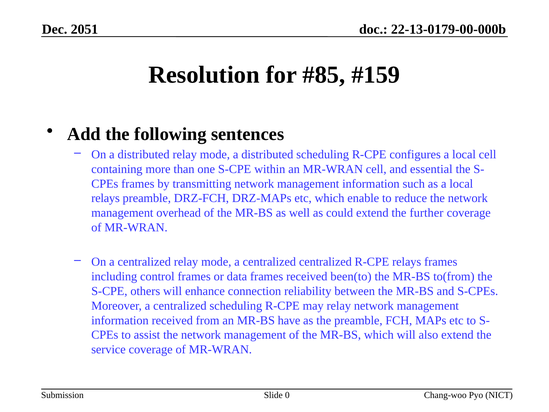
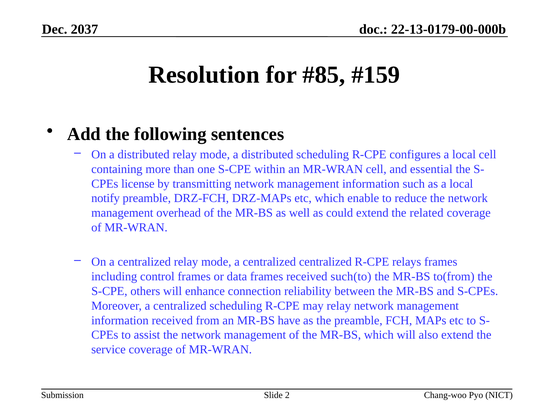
2051: 2051 -> 2037
frames at (138, 184): frames -> license
relays at (106, 198): relays -> notify
further: further -> related
been(to: been(to -> such(to
0: 0 -> 2
